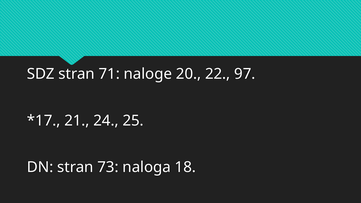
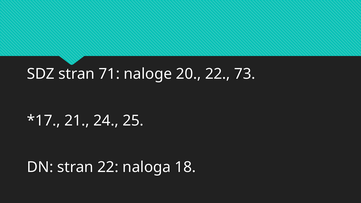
97: 97 -> 73
stran 73: 73 -> 22
